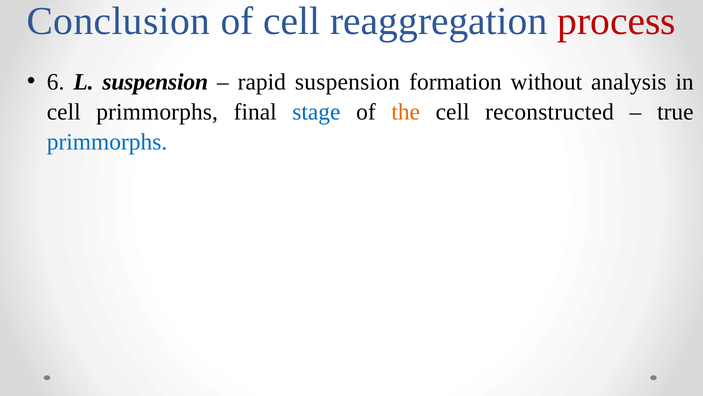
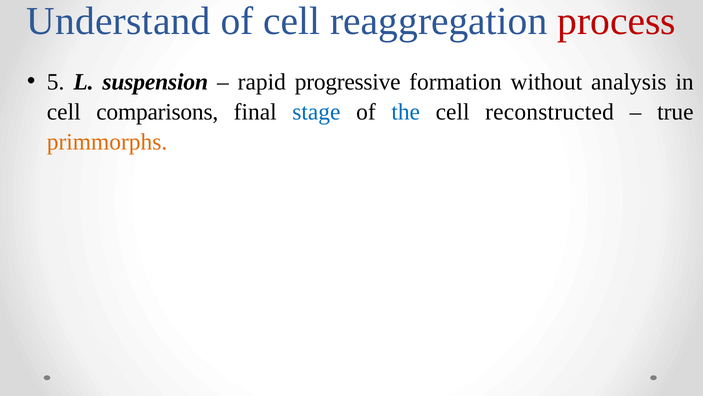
Conclusion: Conclusion -> Understand
6: 6 -> 5
rapid suspension: suspension -> progressive
cell primmorphs: primmorphs -> comparisons
the colour: orange -> blue
primmorphs at (107, 142) colour: blue -> orange
